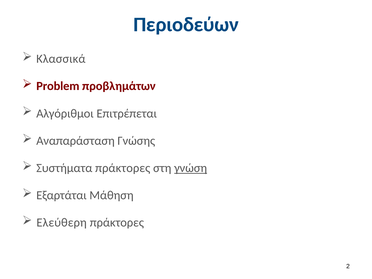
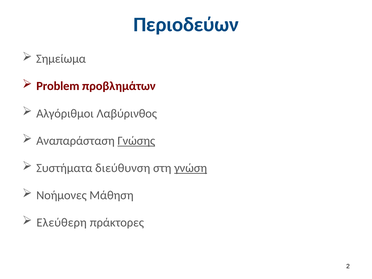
Κλασσικά: Κλασσικά -> Σημείωμα
Επιτρέπεται: Επιτρέπεται -> Λαβύρινθος
Γνώσης underline: none -> present
Συστήματα πράκτορες: πράκτορες -> διεύθυνση
Εξαρτάται: Εξαρτάται -> Νοήμονες
